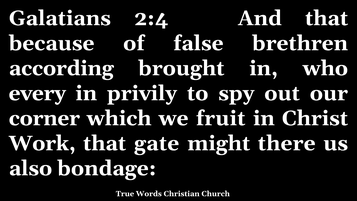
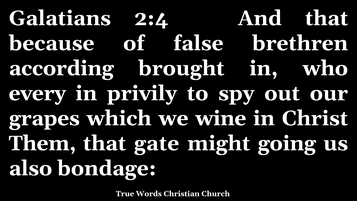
corner: corner -> grapes
fruit: fruit -> wine
Work: Work -> Them
there: there -> going
